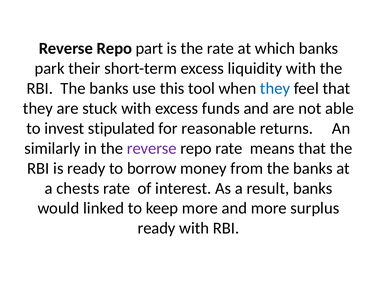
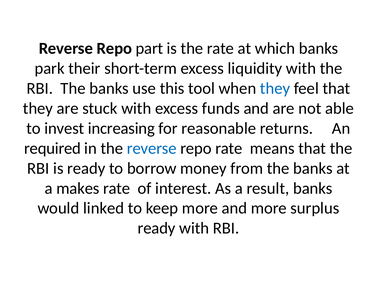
stipulated: stipulated -> increasing
similarly: similarly -> required
reverse at (152, 148) colour: purple -> blue
chests: chests -> makes
